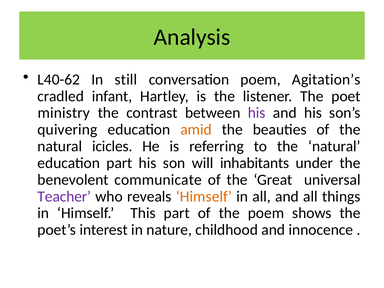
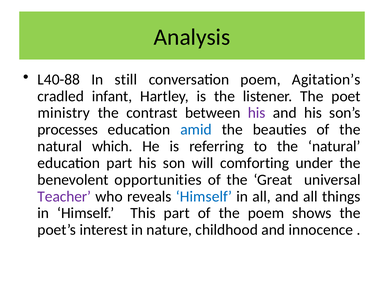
L40-62: L40-62 -> L40-88
quivering: quivering -> processes
amid colour: orange -> blue
icicles: icicles -> which
inhabitants: inhabitants -> comforting
communicate: communicate -> opportunities
Himself at (204, 196) colour: orange -> blue
